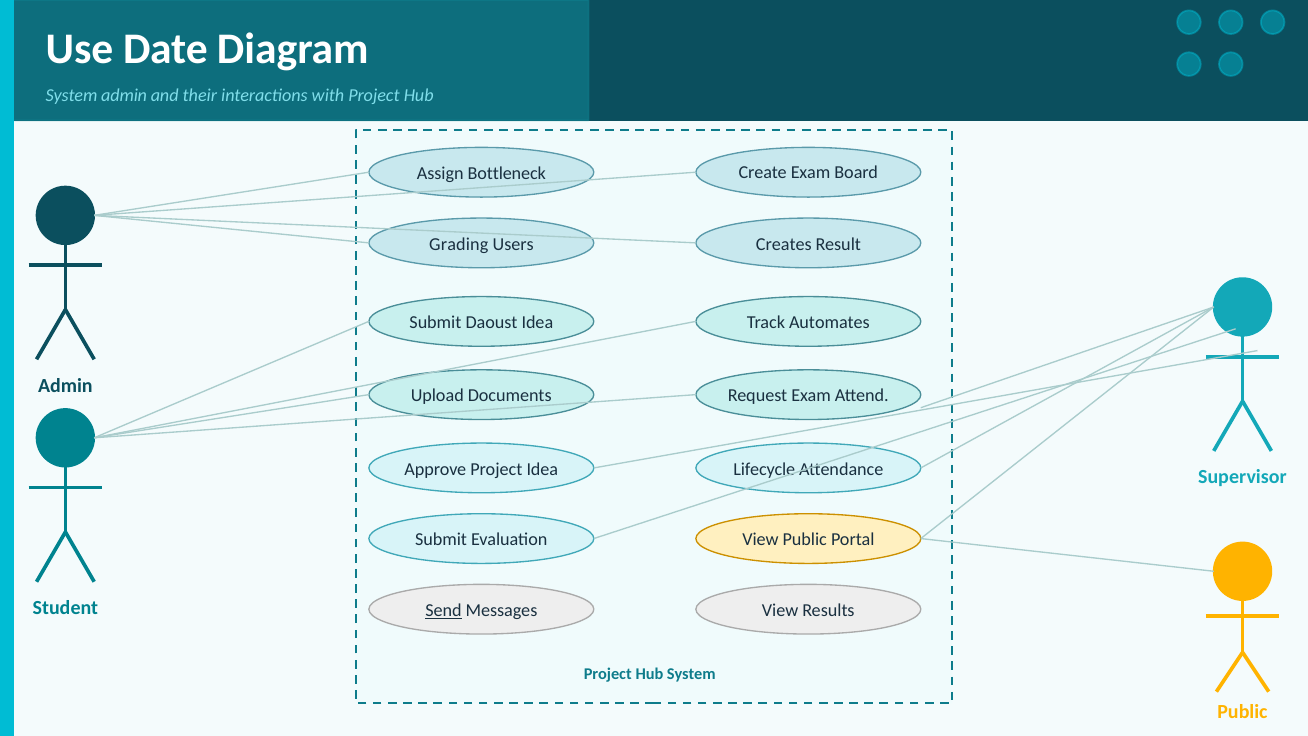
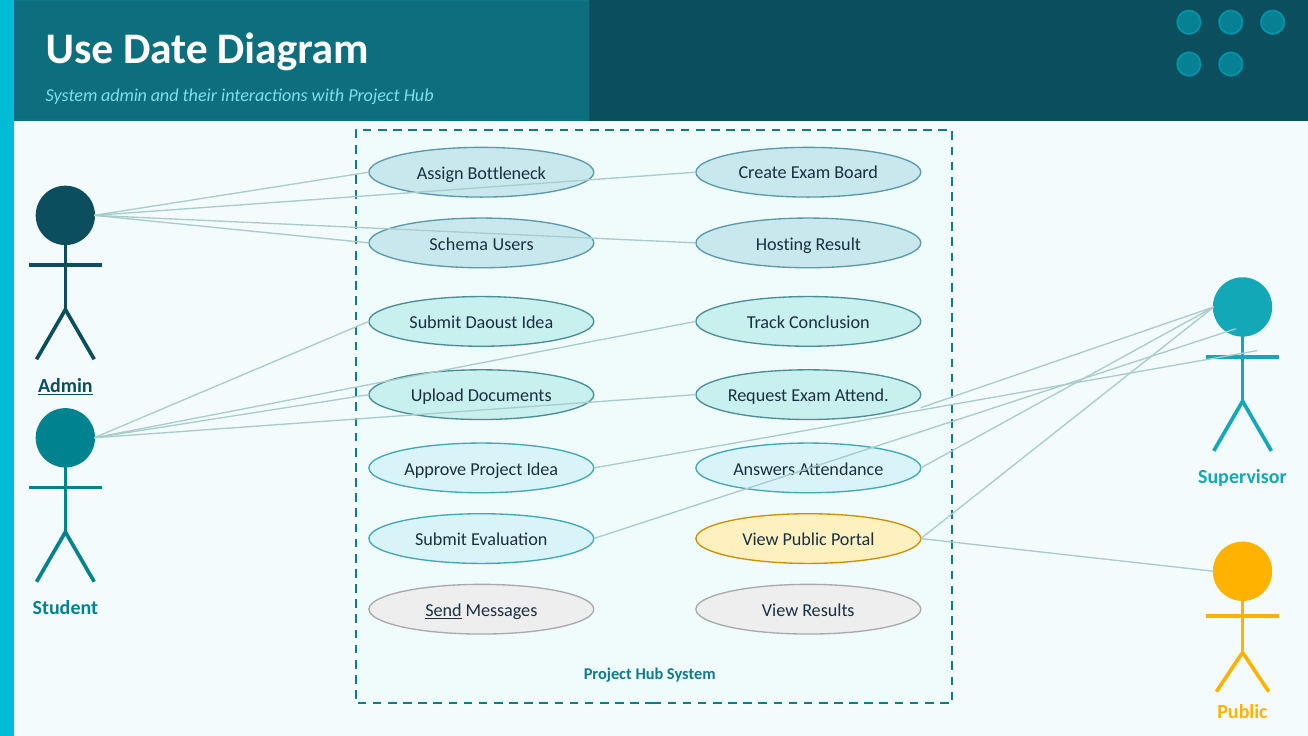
Grading: Grading -> Schema
Creates: Creates -> Hosting
Automates: Automates -> Conclusion
Admin at (65, 385) underline: none -> present
Lifecycle: Lifecycle -> Answers
